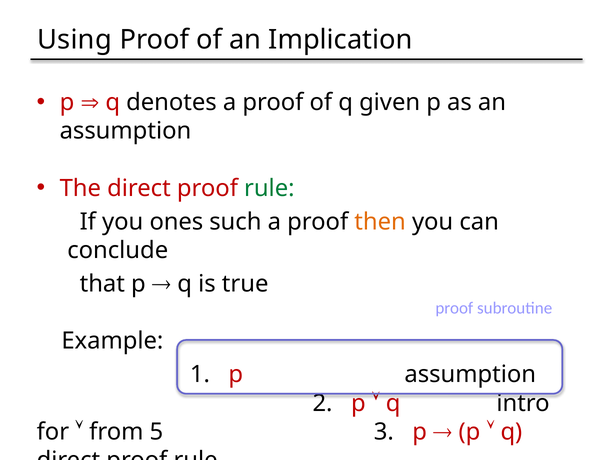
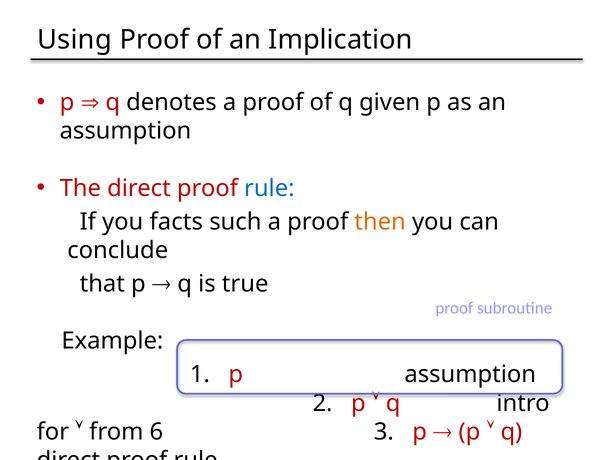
rule at (269, 188) colour: green -> blue
ones: ones -> facts
5: 5 -> 6
